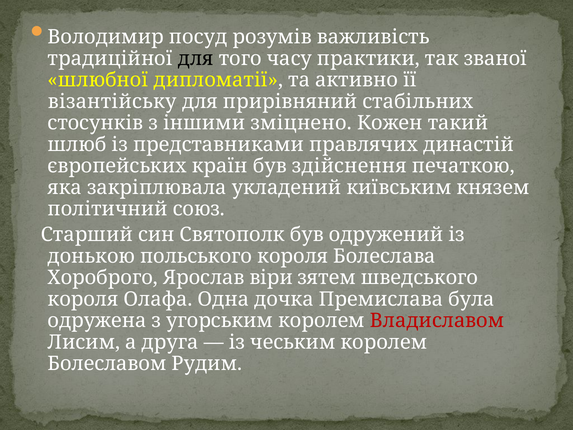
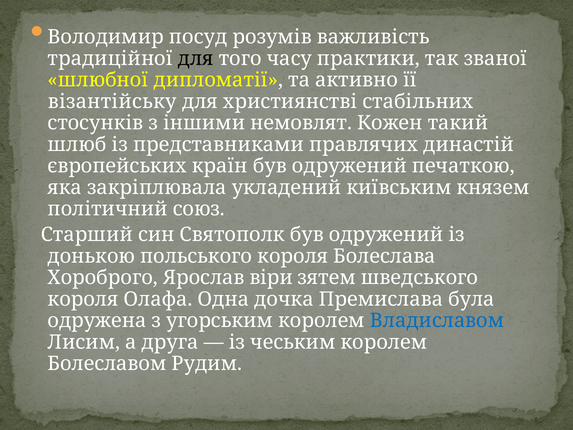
прирівняний: прирівняний -> християнстві
зміцнено: зміцнено -> немовлят
країн був здійснення: здійснення -> одружений
Владиславом colour: red -> blue
